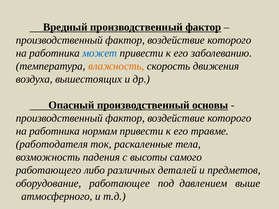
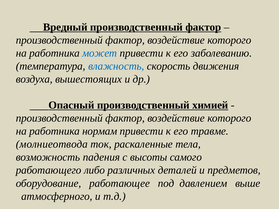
влажность colour: orange -> blue
основы: основы -> химией
работодателя: работодателя -> молниеотвода
